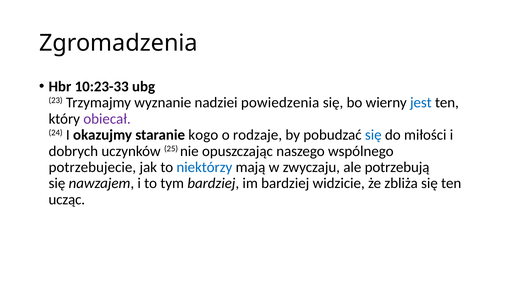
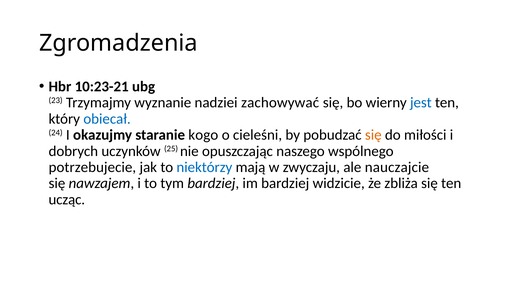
10:23-33: 10:23-33 -> 10:23-21
powiedzenia: powiedzenia -> zachowywać
obiecał colour: purple -> blue
rodzaje: rodzaje -> cieleśni
się at (373, 135) colour: blue -> orange
potrzebują: potrzebują -> nauczajcie
